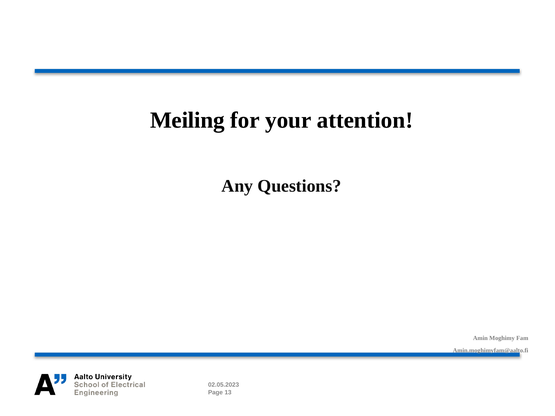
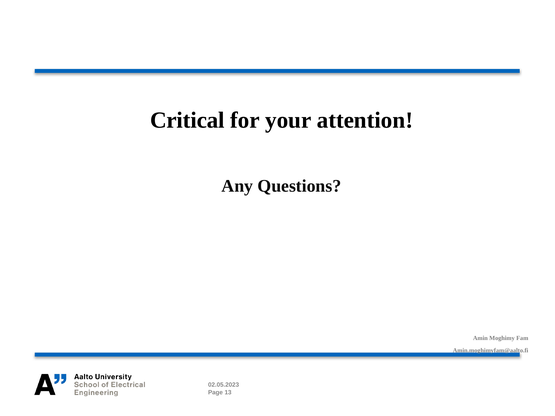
Meiling: Meiling -> Critical
